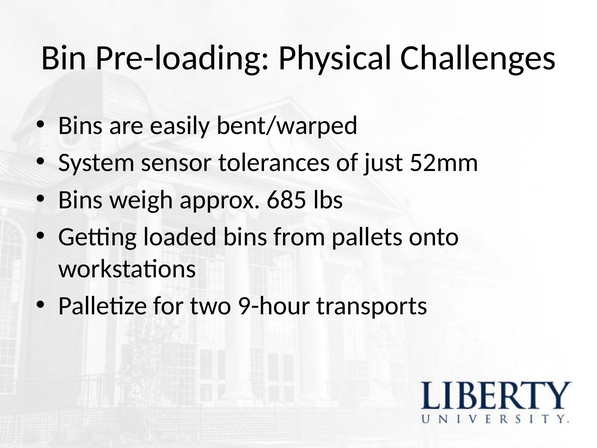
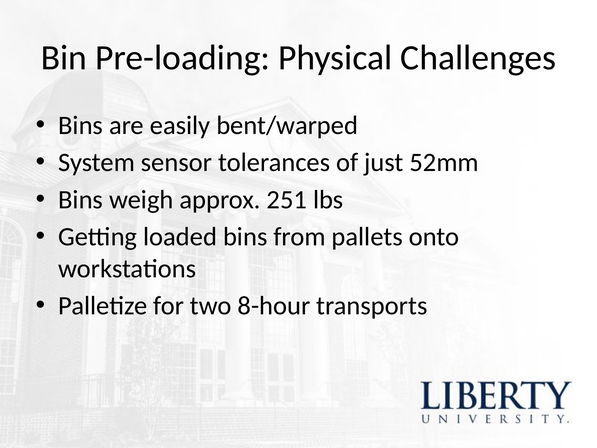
685: 685 -> 251
9-hour: 9-hour -> 8-hour
